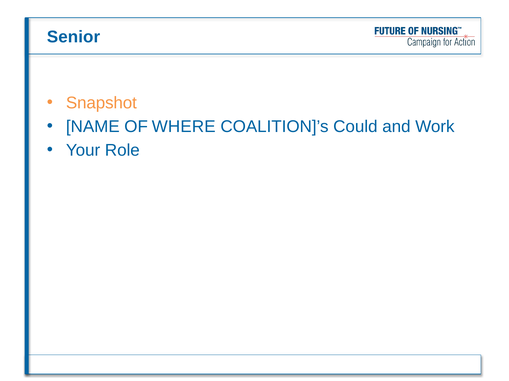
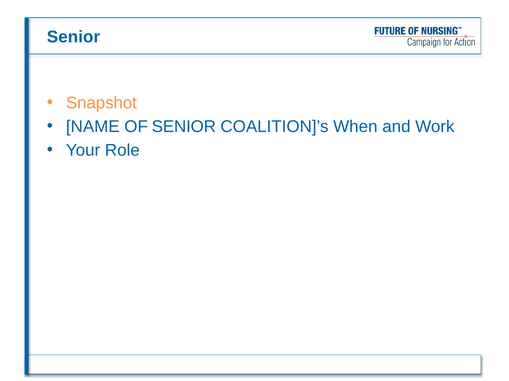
OF WHERE: WHERE -> SENIOR
Could: Could -> When
